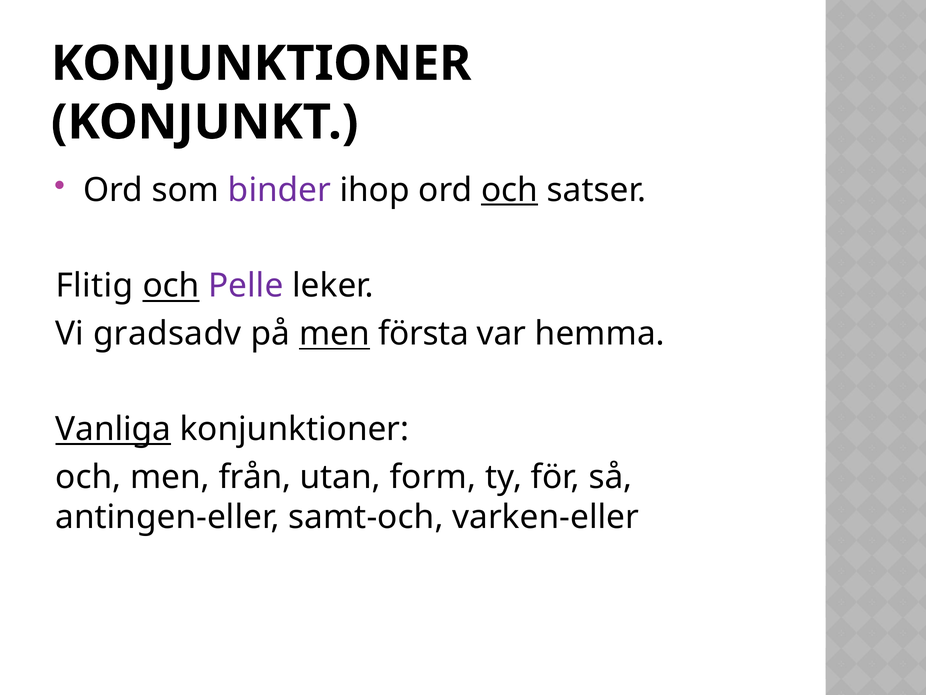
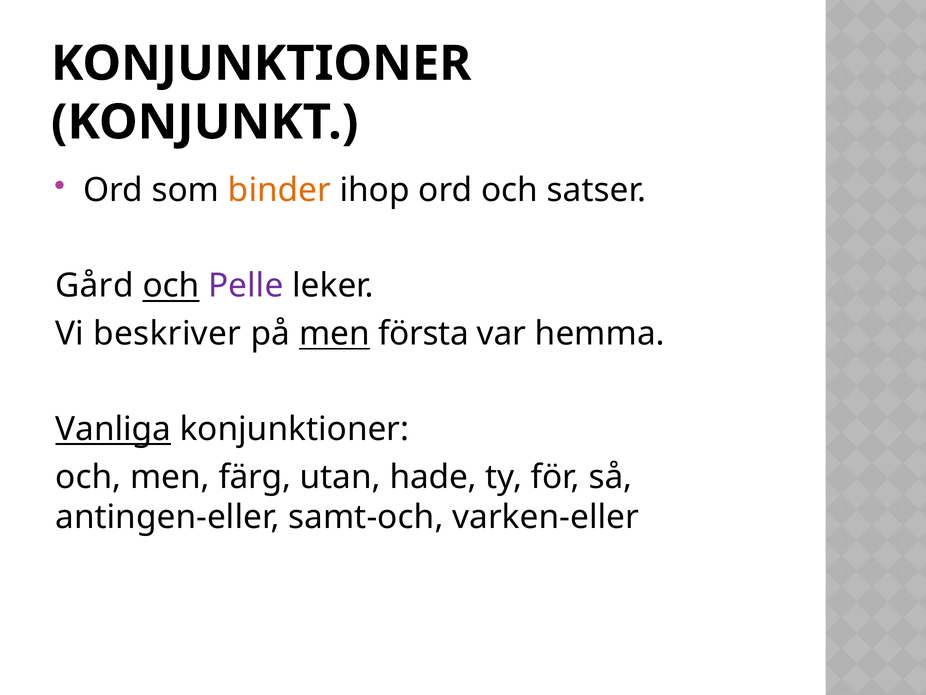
binder colour: purple -> orange
och at (510, 190) underline: present -> none
Flitig: Flitig -> Gård
gradsadv: gradsadv -> beskriver
från: från -> färg
form: form -> hade
